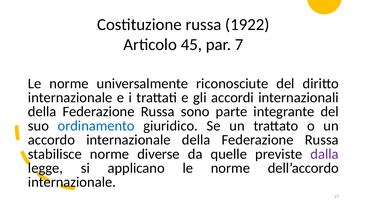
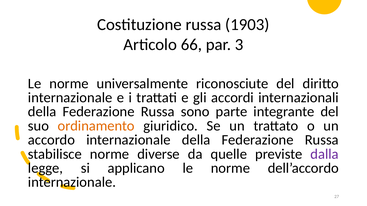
1922: 1922 -> 1903
45: 45 -> 66
7: 7 -> 3
ordinamento colour: blue -> orange
